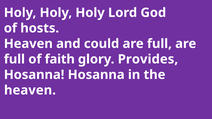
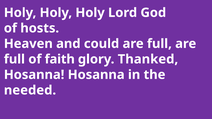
Provides: Provides -> Thanked
heaven at (30, 90): heaven -> needed
